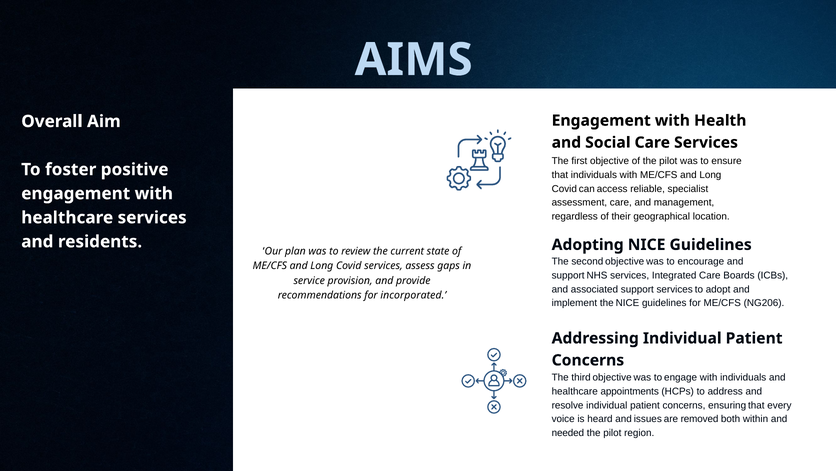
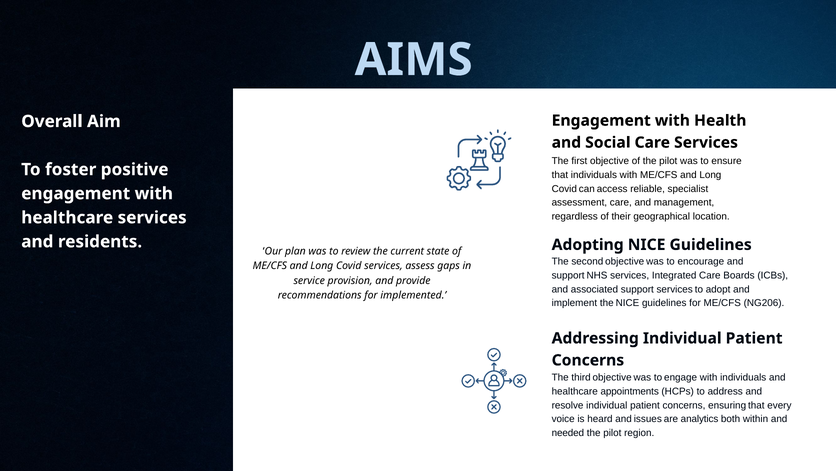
incorporated: incorporated -> implemented
removed: removed -> analytics
